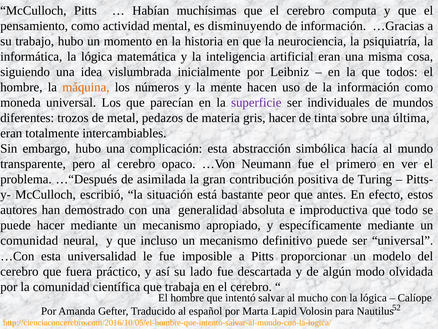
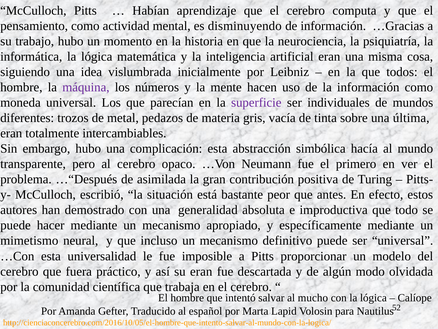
muchísimas: muchísimas -> aprendizaje
máquina colour: orange -> purple
gris hacer: hacer -> vacía
comunidad at (29, 240): comunidad -> mimetismo
su lado: lado -> eran
